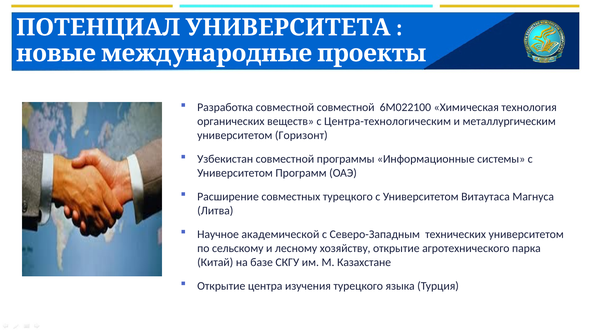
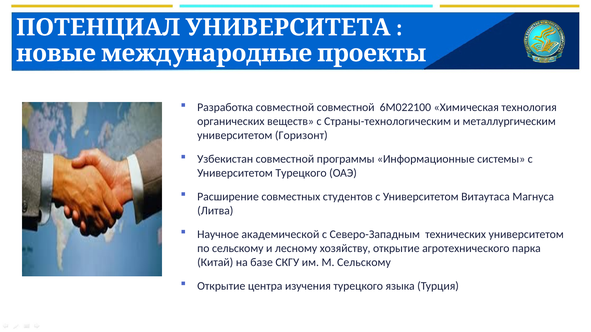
Центра-технологическим: Центра-технологическим -> Страны-технологическим
Университетом Программ: Программ -> Турецкого
совместных турецкого: турецкого -> студентов
М Казахстане: Казахстане -> Сельскому
